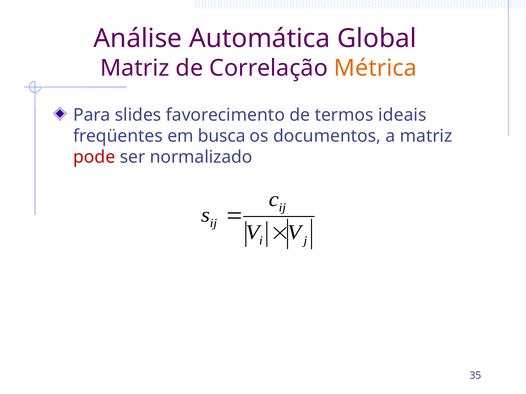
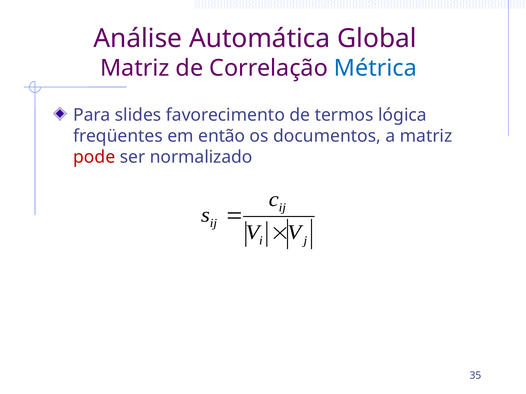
Métrica colour: orange -> blue
ideais: ideais -> lógica
busca: busca -> então
